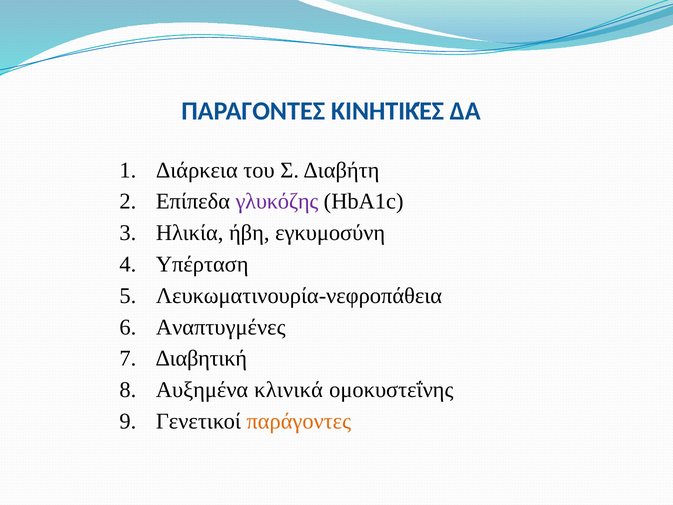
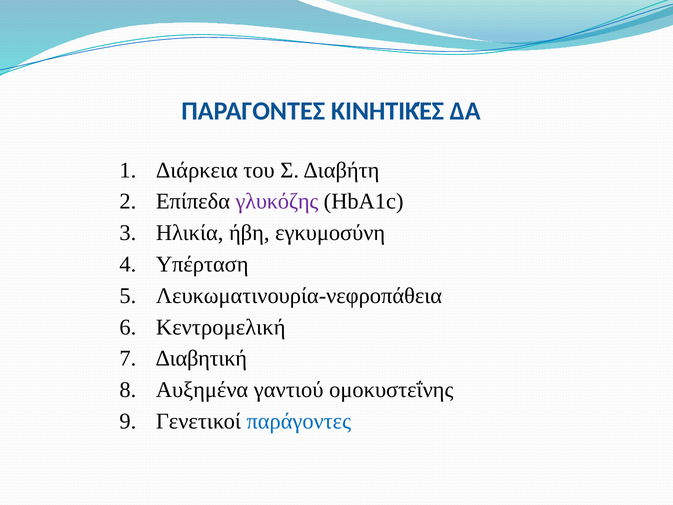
Αναπτυγμένες: Αναπτυγμένες -> Κεντρομελική
κλινικά: κλινικά -> γαντιού
παράγοντες colour: orange -> blue
